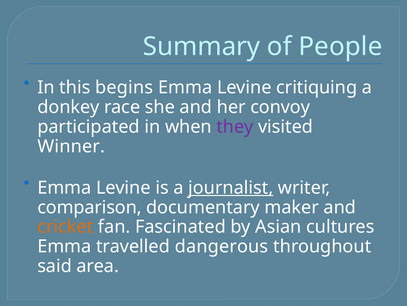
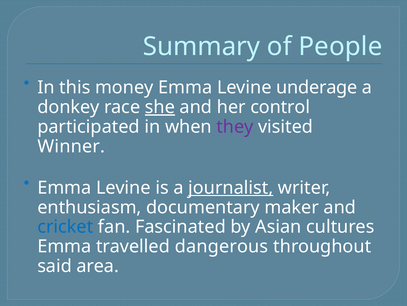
begins: begins -> money
critiquing: critiquing -> underage
she underline: none -> present
convoy: convoy -> control
comparison: comparison -> enthusiasm
cricket colour: orange -> blue
